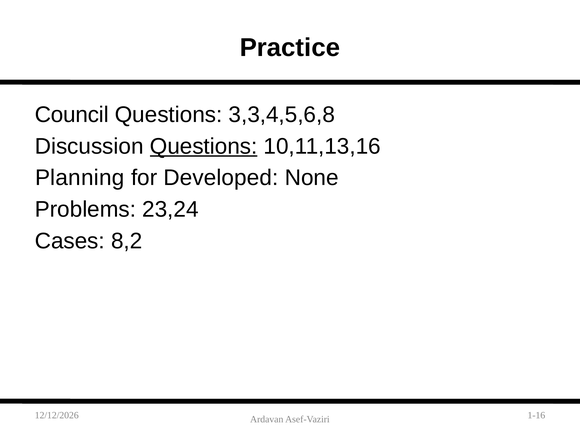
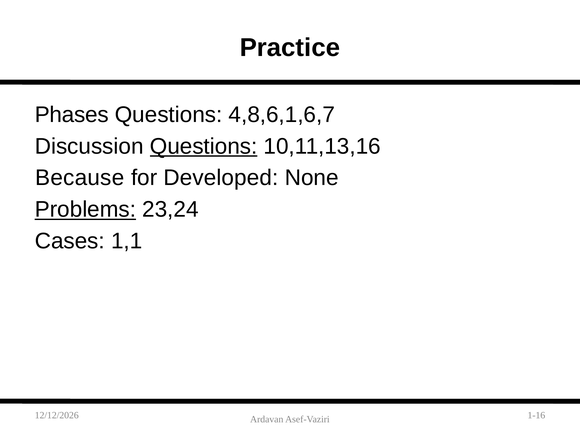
Council: Council -> Phases
3,3,4,5,6,8: 3,3,4,5,6,8 -> 4,8,6,1,6,7
Planning: Planning -> Because
Problems underline: none -> present
8,2: 8,2 -> 1,1
